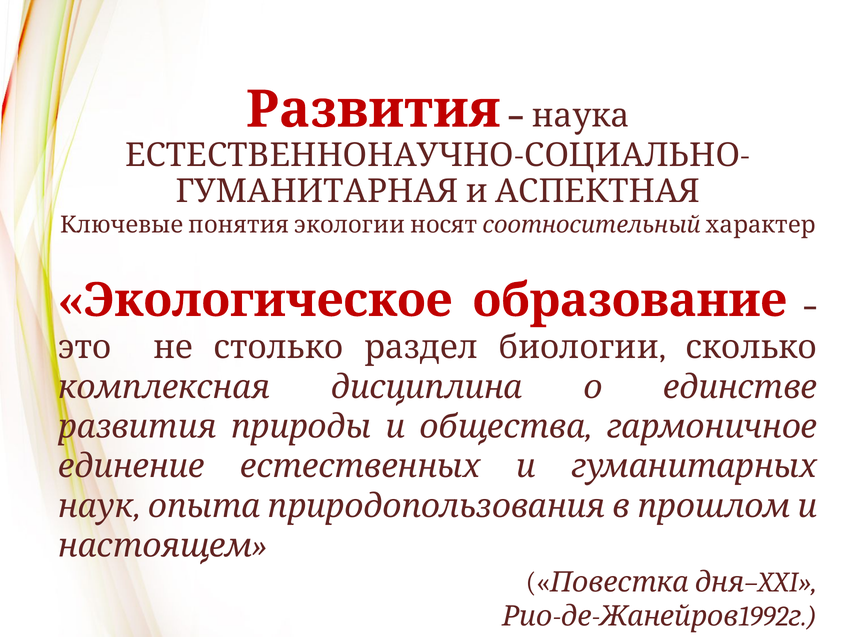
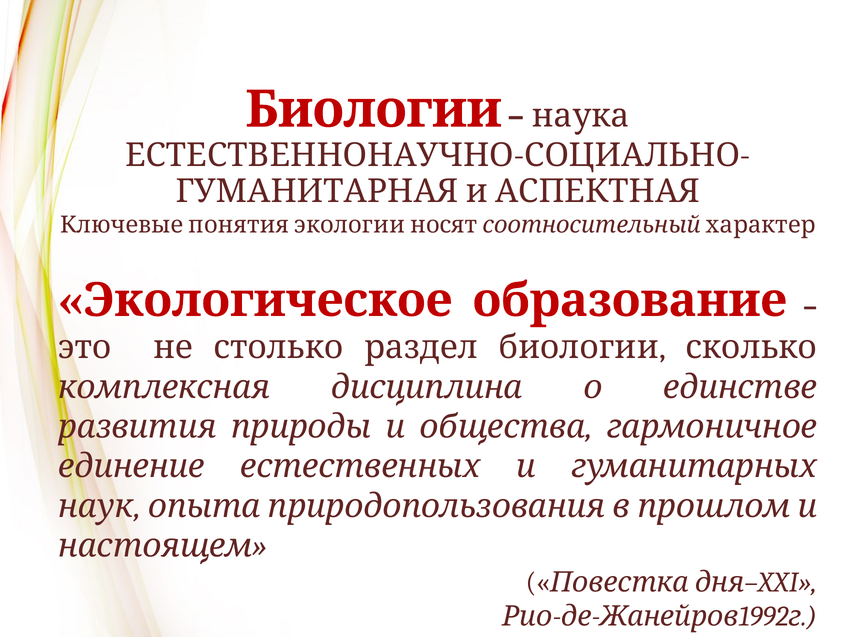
Развития at (373, 110): Развития -> Биологии
